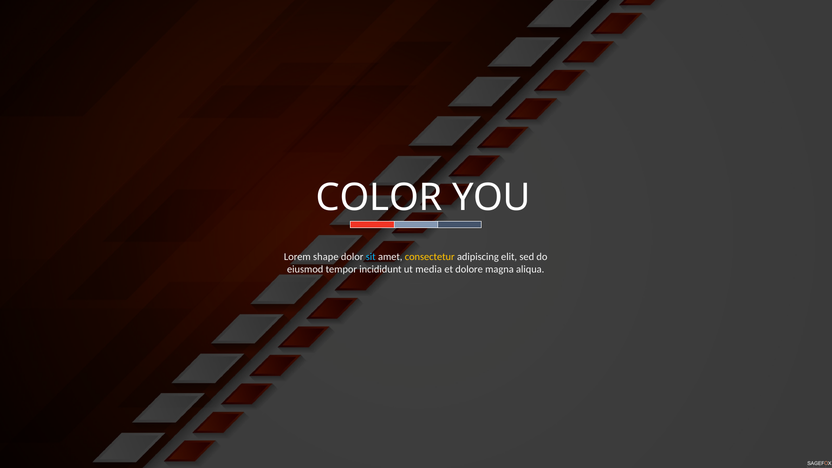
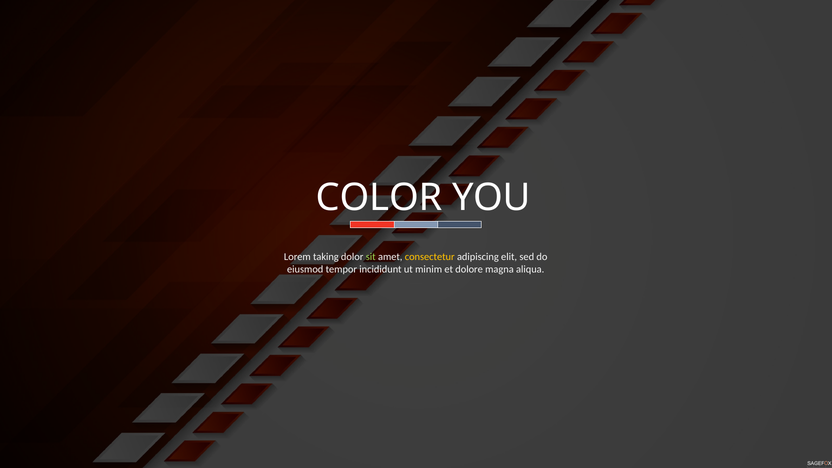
shape: shape -> taking
sit colour: light blue -> light green
media: media -> minim
